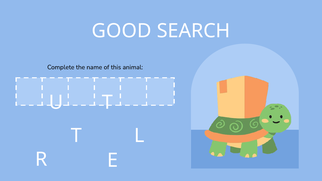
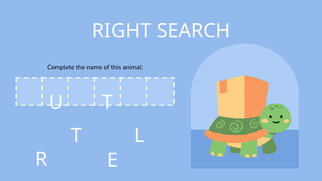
GOOD: GOOD -> RIGHT
